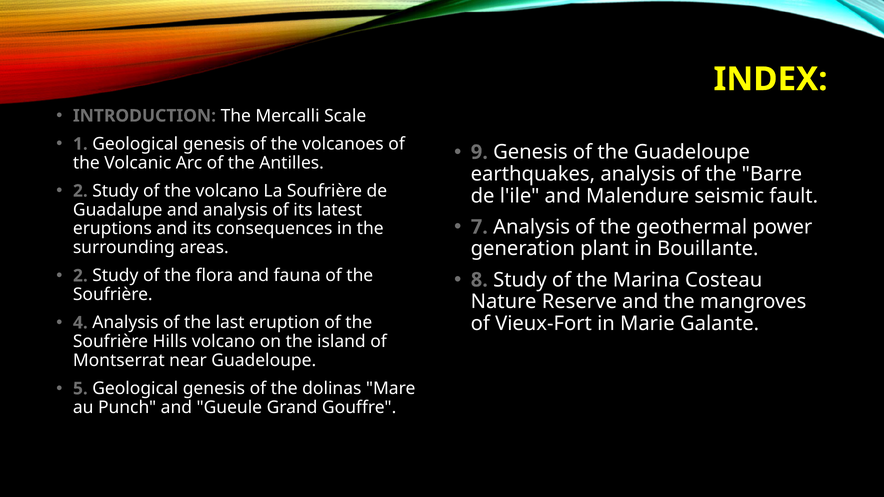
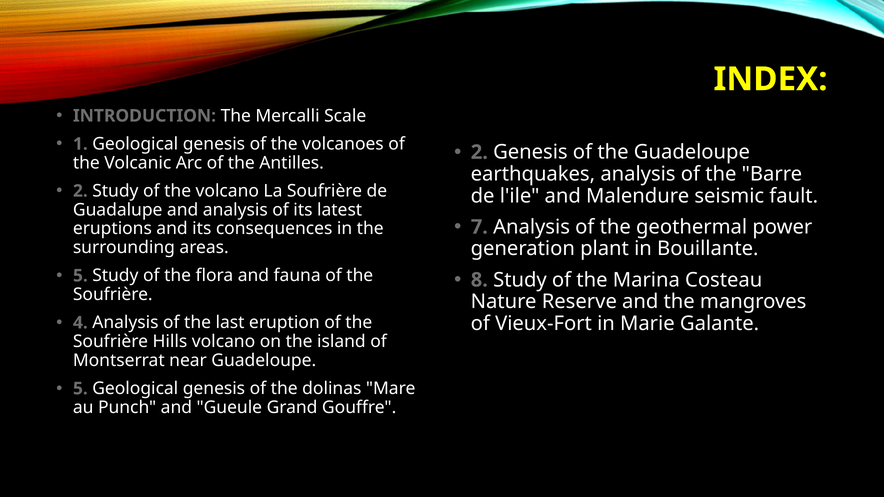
9 at (479, 152): 9 -> 2
2 at (80, 276): 2 -> 5
